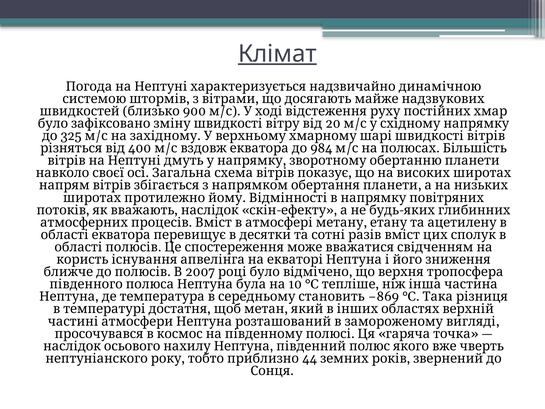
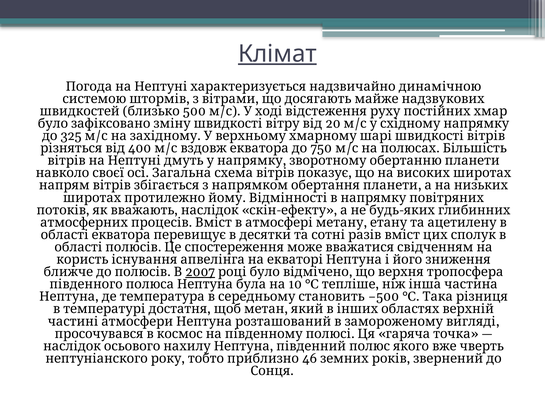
900: 900 -> 500
984: 984 -> 750
2007 underline: none -> present
−869: −869 -> −500
44: 44 -> 46
